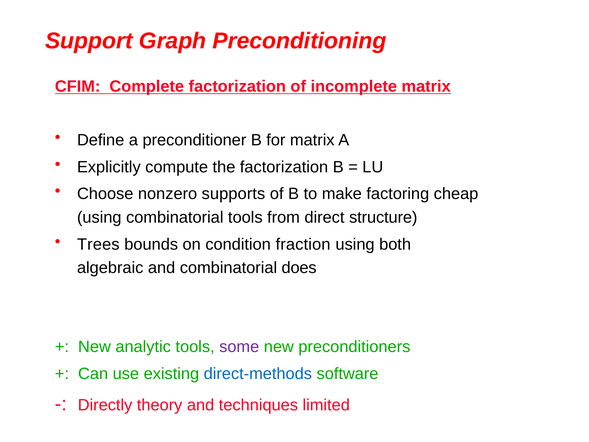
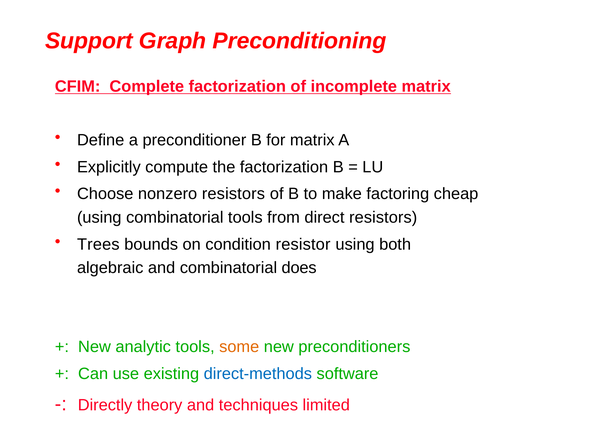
nonzero supports: supports -> resistors
direct structure: structure -> resistors
fraction: fraction -> resistor
some colour: purple -> orange
